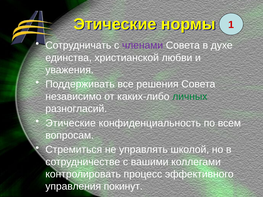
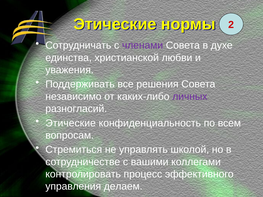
1: 1 -> 2
личных colour: green -> purple
покинут: покинут -> делаем
